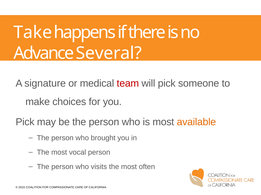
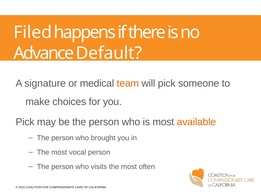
Take: Take -> Filed
Several: Several -> Default
team colour: red -> orange
